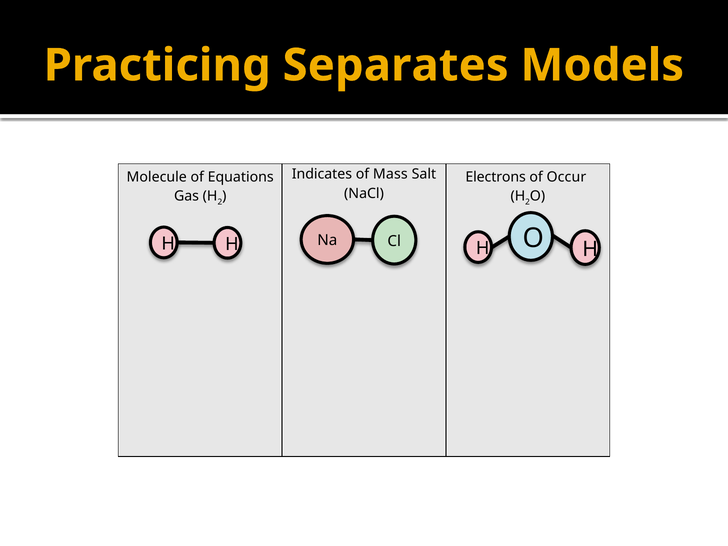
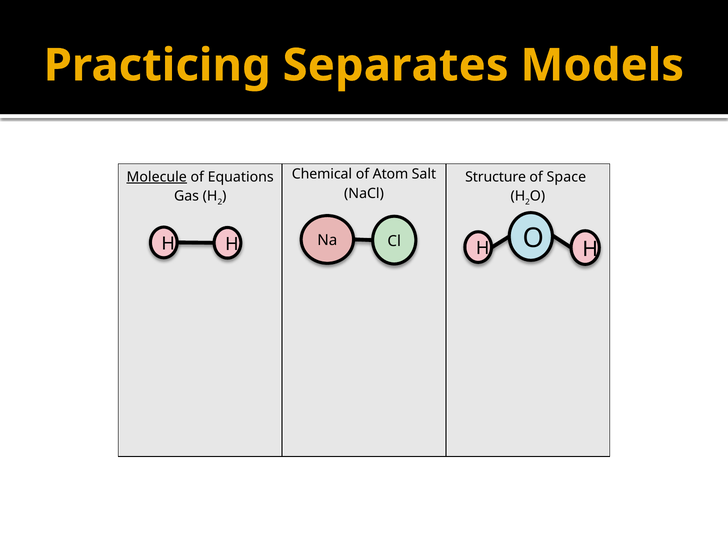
Indicates: Indicates -> Chemical
Mass: Mass -> Atom
Molecule underline: none -> present
Electrons: Electrons -> Structure
Occur: Occur -> Space
